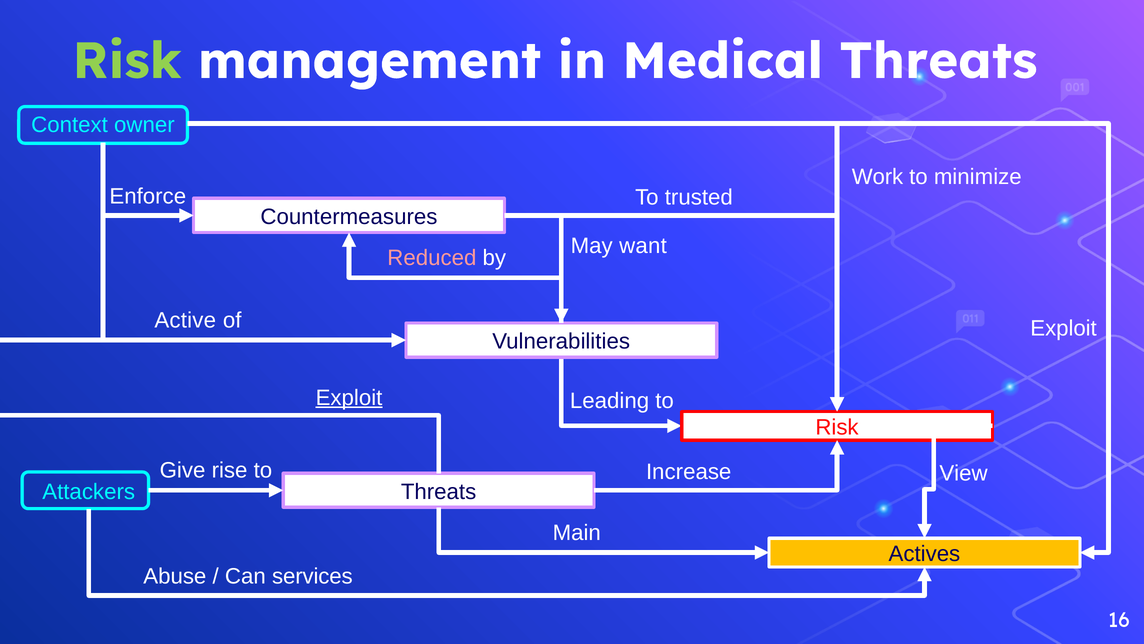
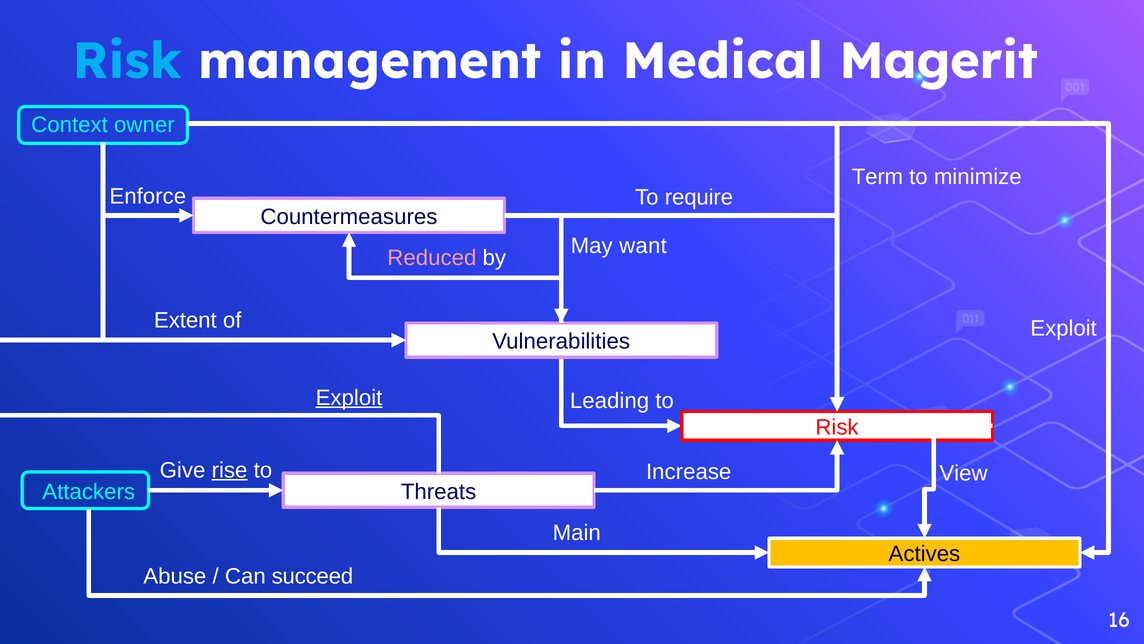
Risk at (127, 61) colour: light green -> light blue
Medical Threats: Threats -> Magerit
Work: Work -> Term
trusted: trusted -> require
Active: Active -> Extent
rise underline: none -> present
services: services -> succeed
